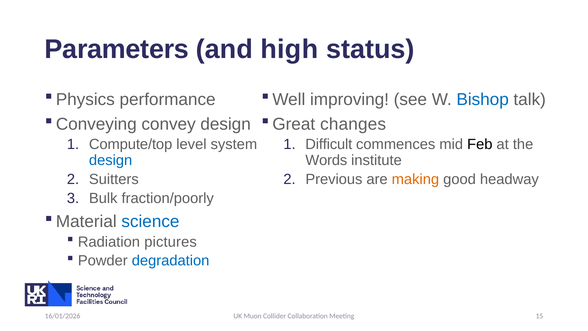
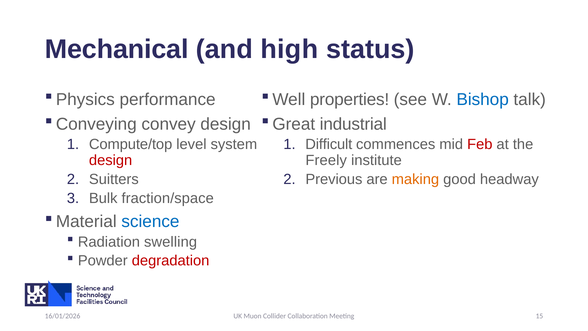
Parameters: Parameters -> Mechanical
improving: improving -> properties
changes: changes -> industrial
Feb colour: black -> red
design at (111, 160) colour: blue -> red
Words: Words -> Freely
fraction/poorly: fraction/poorly -> fraction/space
pictures: pictures -> swelling
degradation colour: blue -> red
